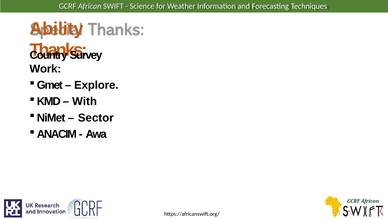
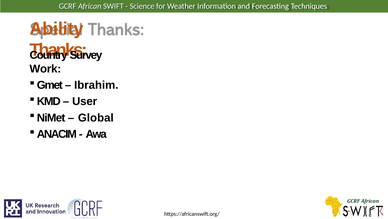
Explore: Explore -> Ibrahim
With: With -> User
Sector: Sector -> Global
